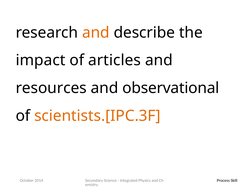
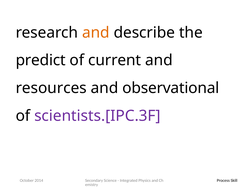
impact: impact -> predict
articles: articles -> current
scientists.[IPC.3F colour: orange -> purple
